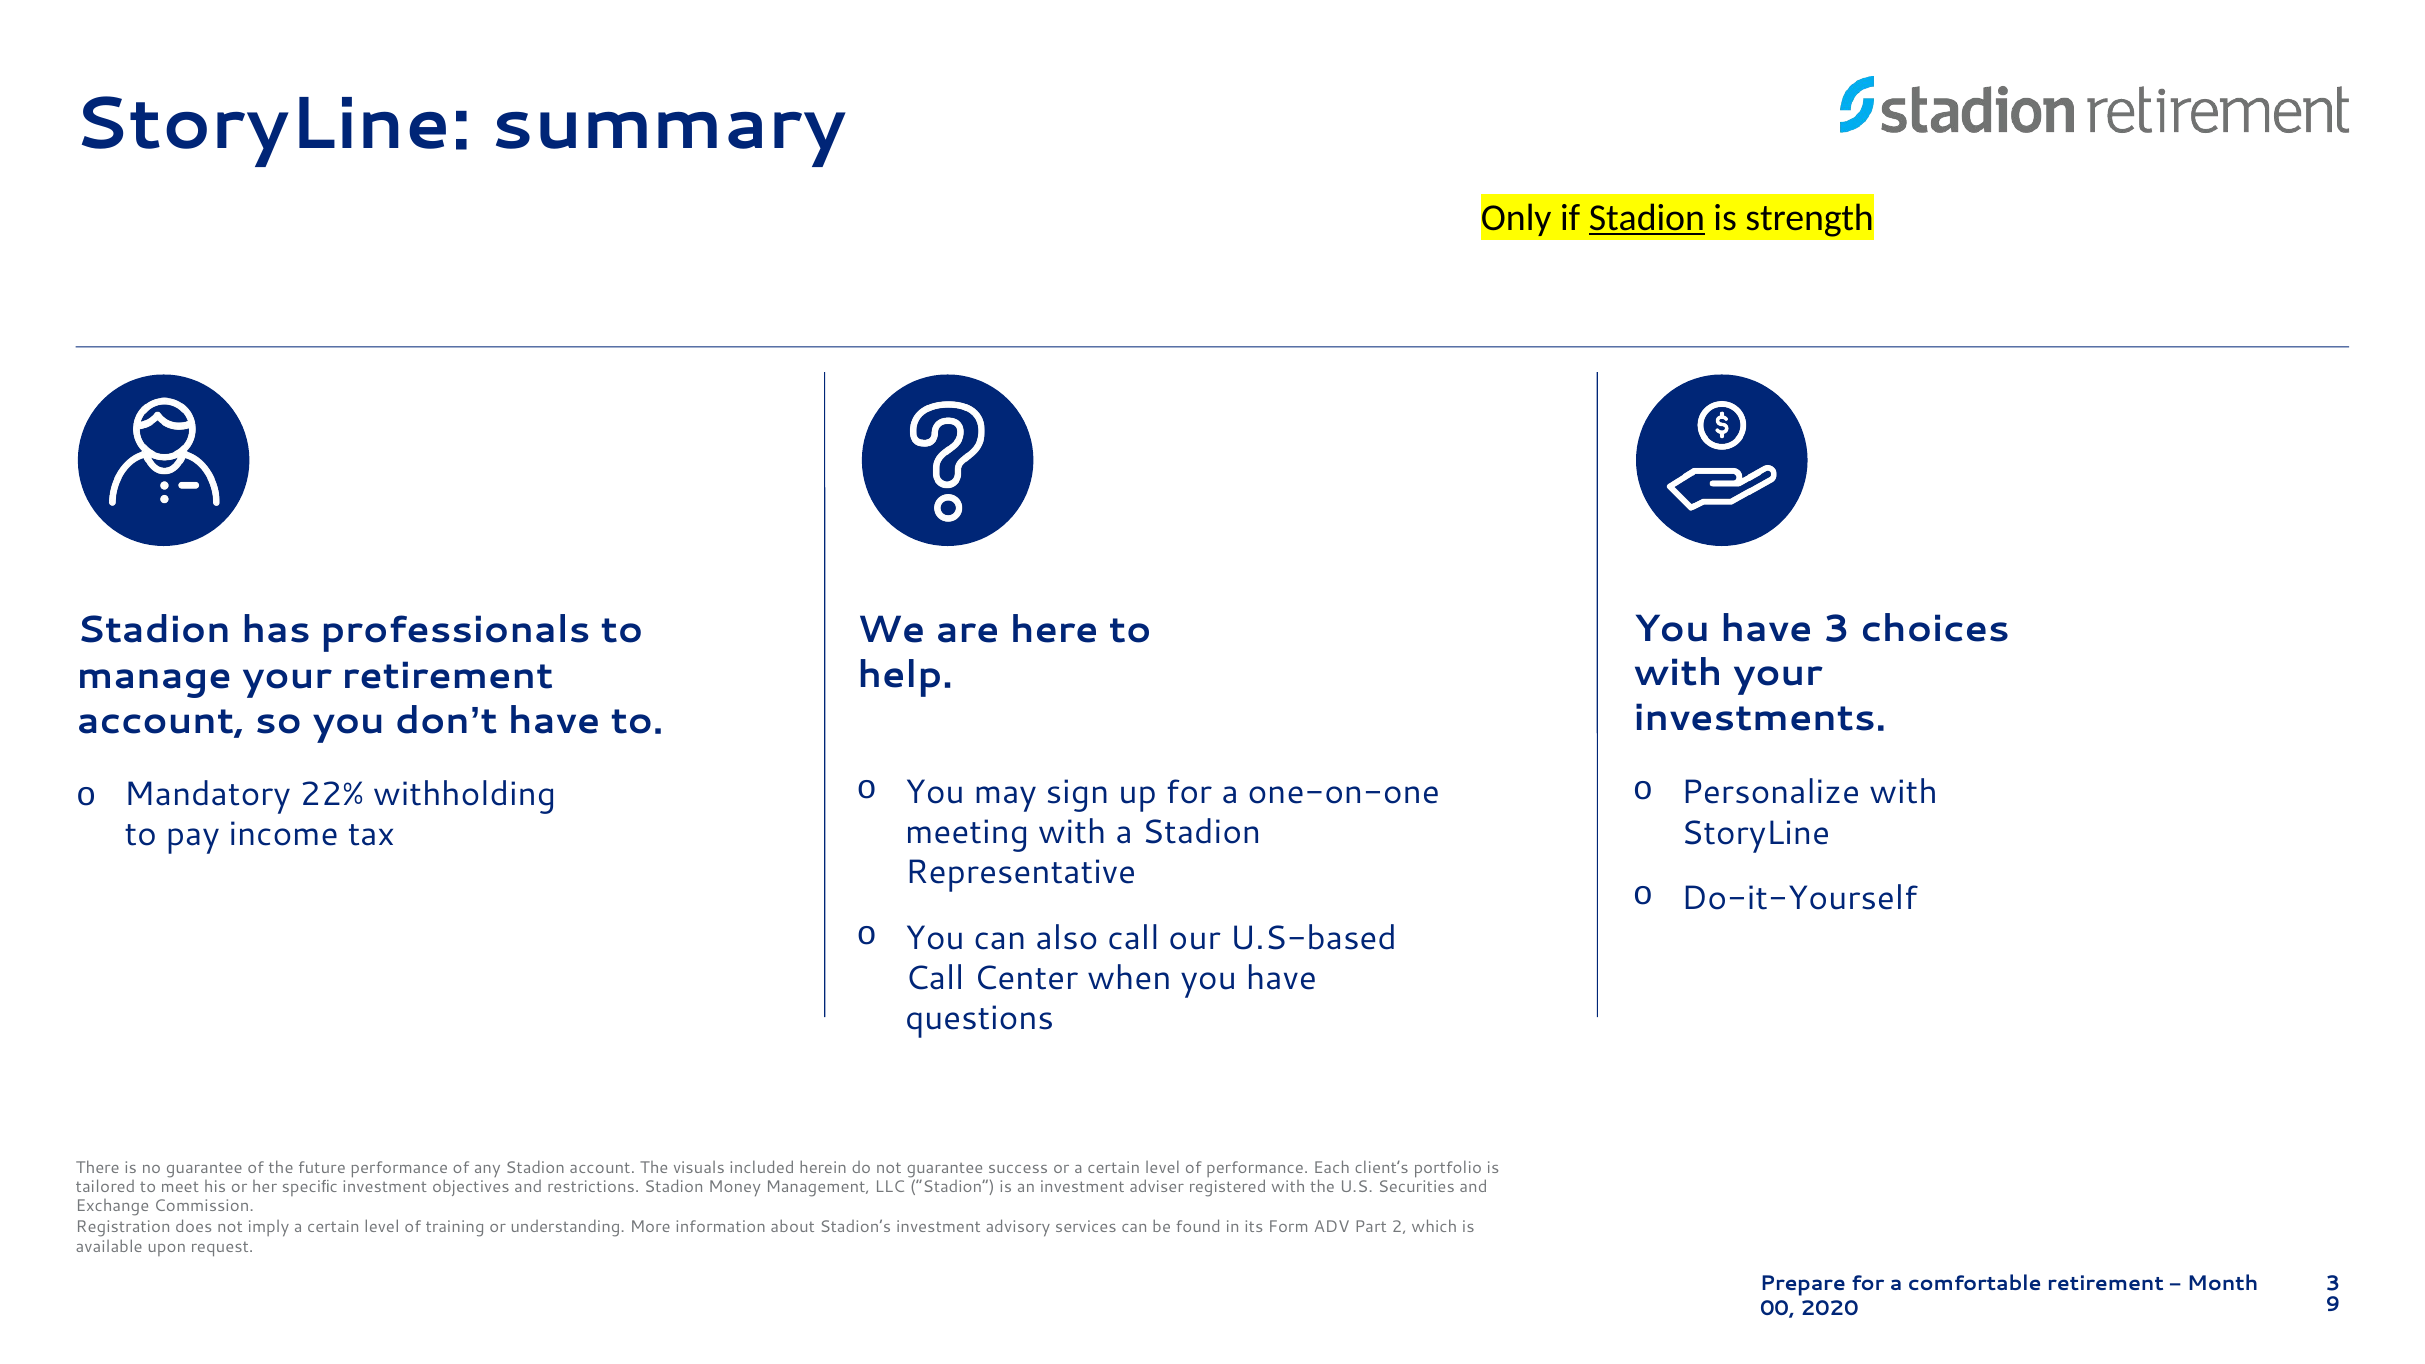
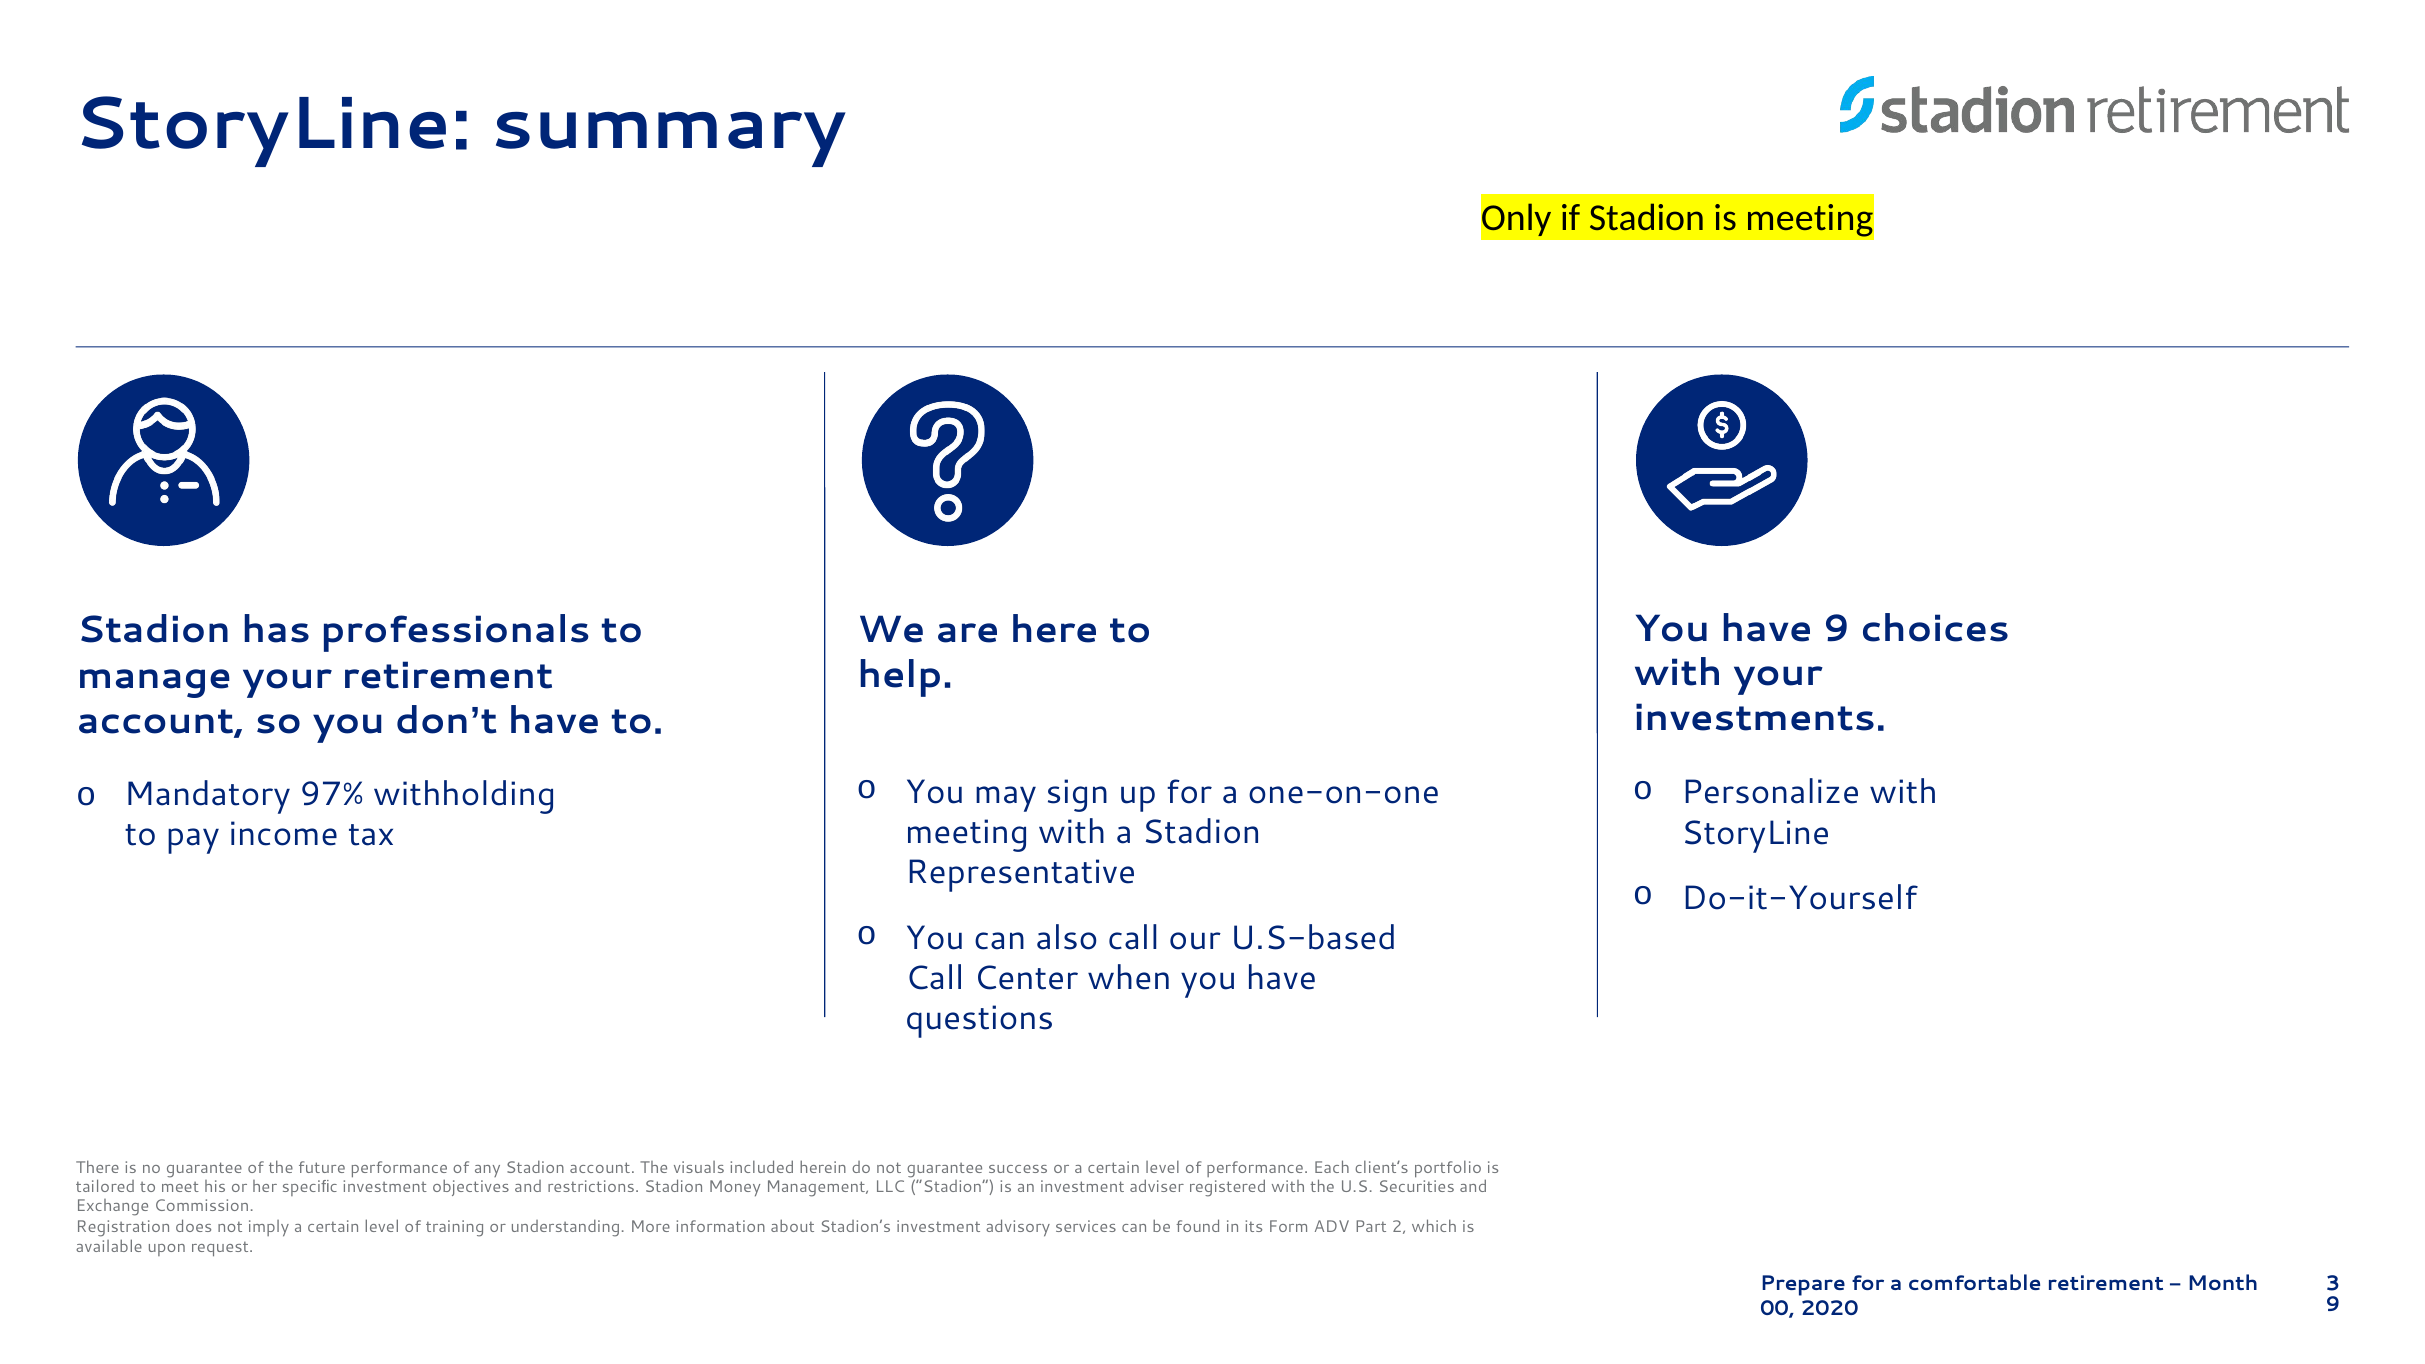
Stadion at (1647, 218) underline: present -> none
is strength: strength -> meeting
have 3: 3 -> 9
22%: 22% -> 97%
